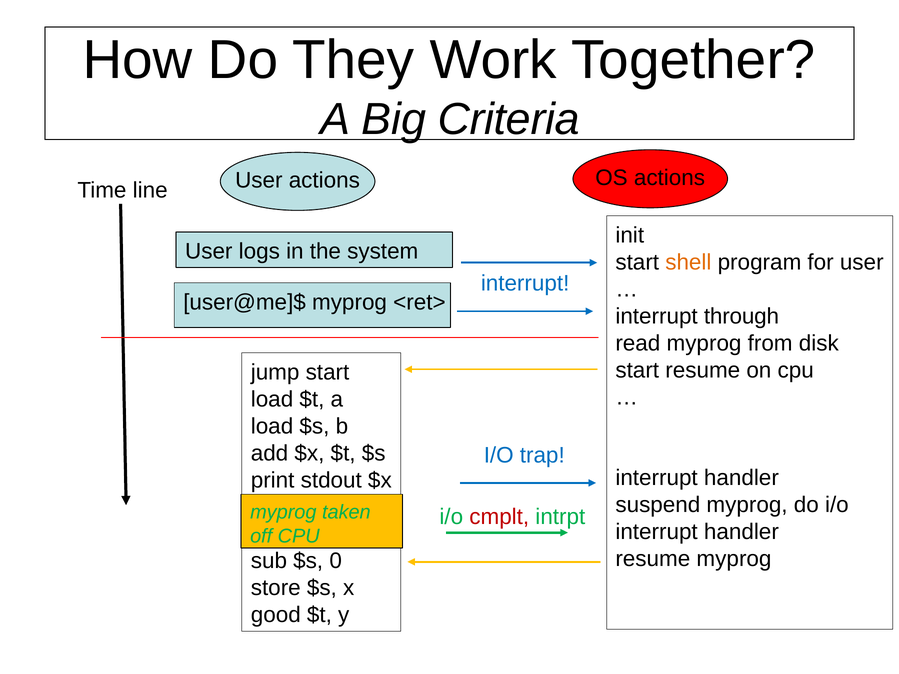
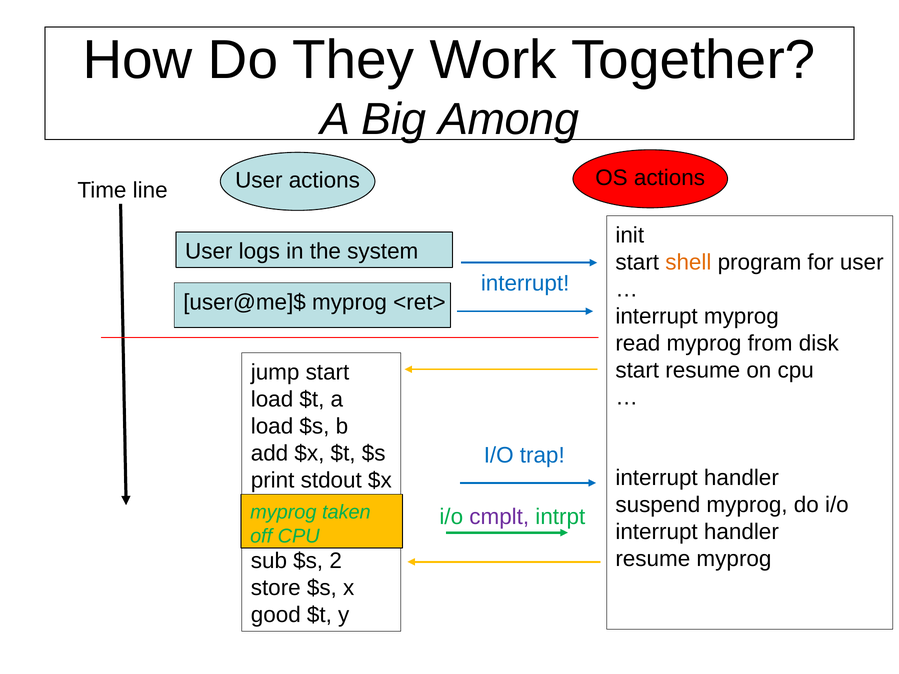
Criteria: Criteria -> Among
interrupt through: through -> myprog
cmplt colour: red -> purple
0: 0 -> 2
